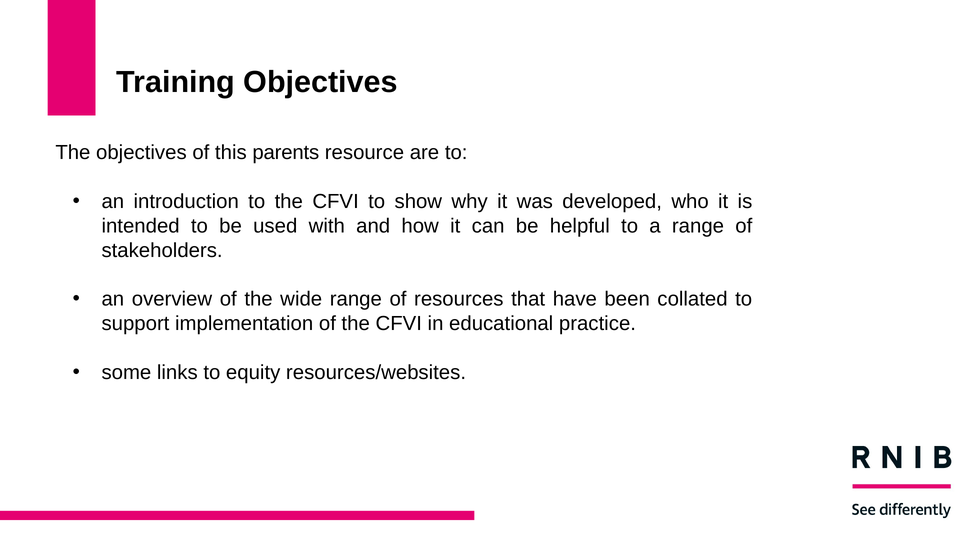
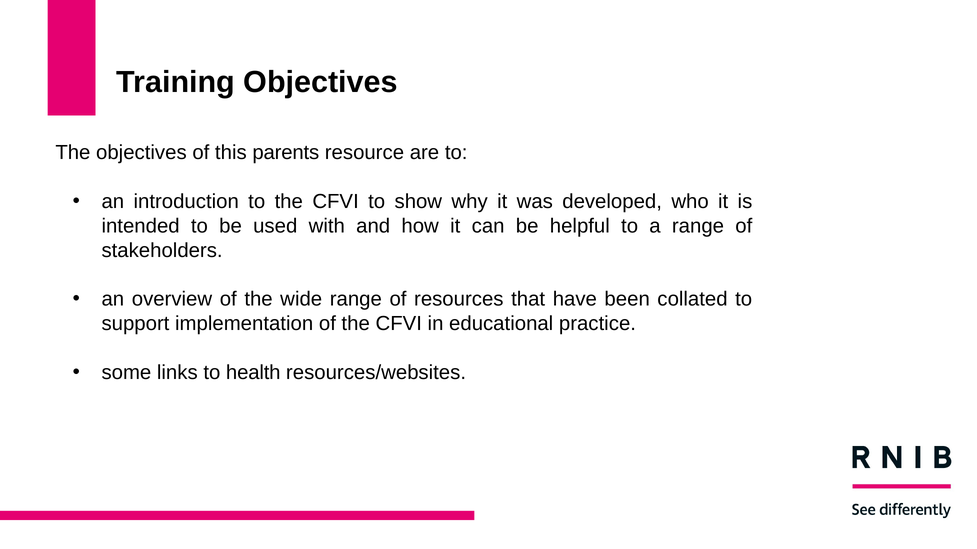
equity: equity -> health
